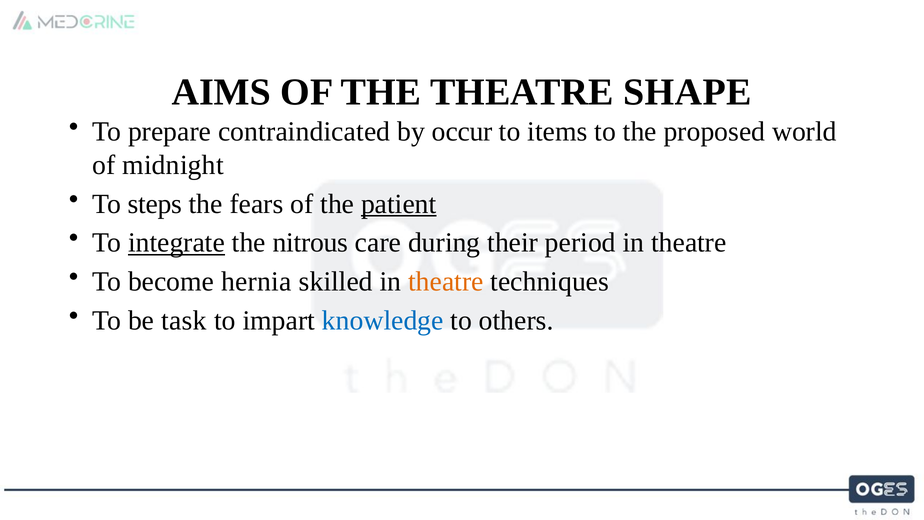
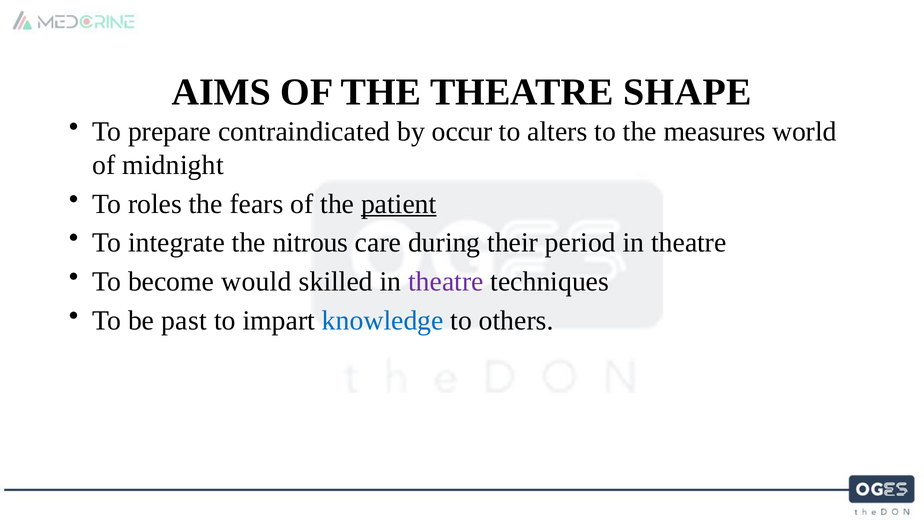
items: items -> alters
proposed: proposed -> measures
steps: steps -> roles
integrate underline: present -> none
hernia: hernia -> would
theatre at (446, 281) colour: orange -> purple
task: task -> past
